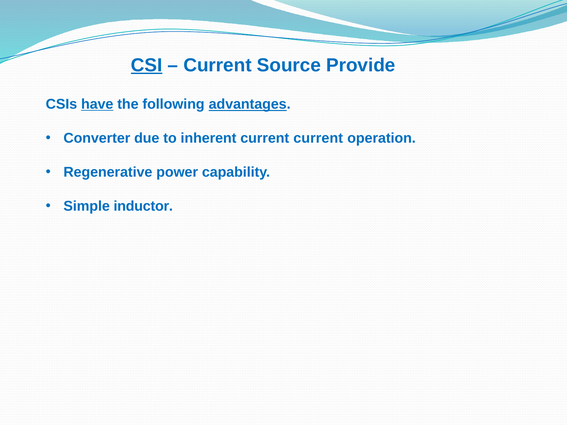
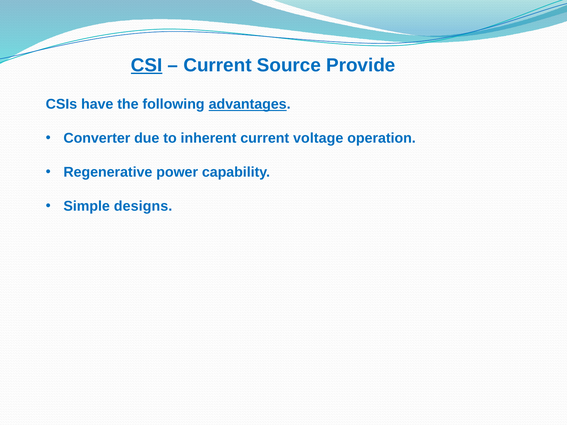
have underline: present -> none
current current: current -> voltage
inductor: inductor -> designs
